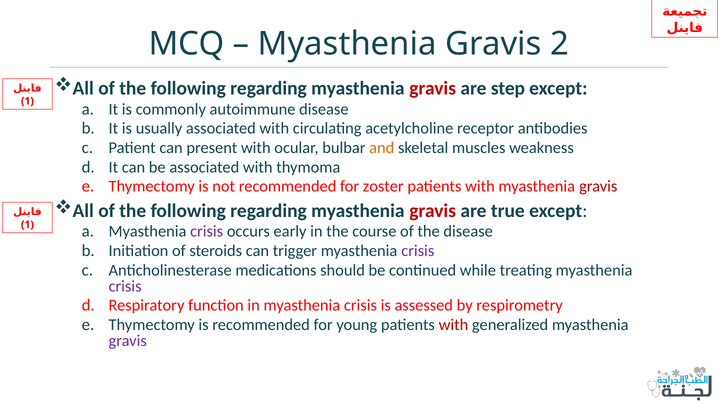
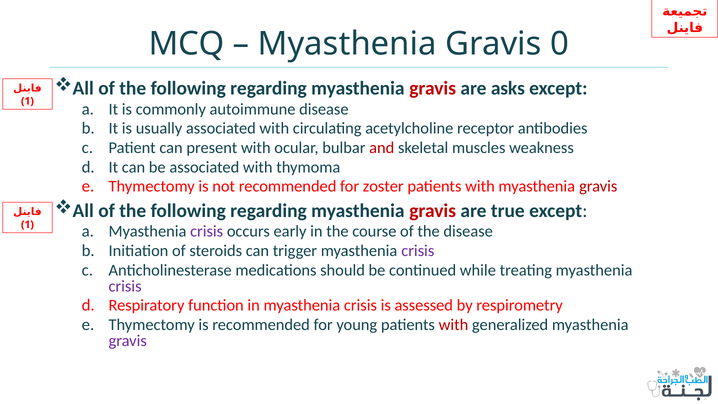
2: 2 -> 0
step: step -> asks
and colour: orange -> red
